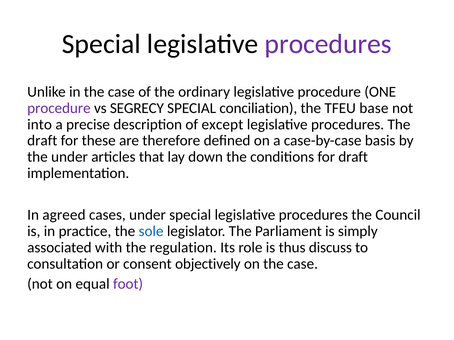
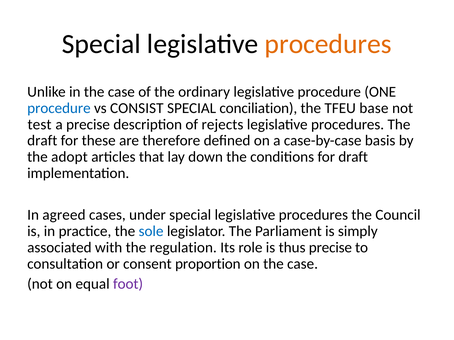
procedures at (328, 44) colour: purple -> orange
procedure at (59, 108) colour: purple -> blue
SEGRECY: SEGRECY -> CONSIST
into: into -> test
except: except -> rejects
the under: under -> adopt
thus discuss: discuss -> precise
objectively: objectively -> proportion
